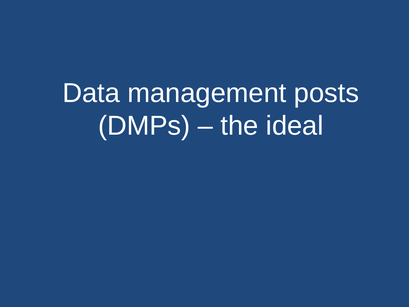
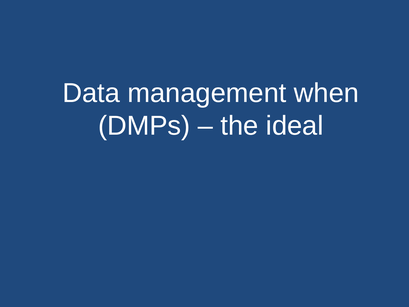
posts: posts -> when
